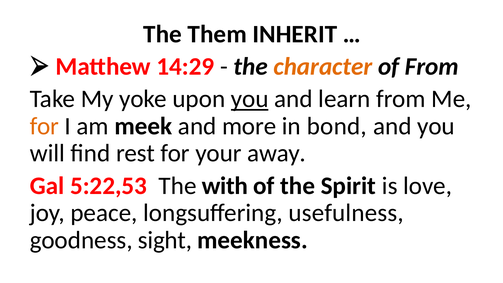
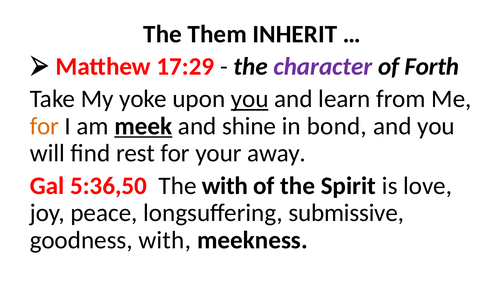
14:29: 14:29 -> 17:29
character colour: orange -> purple
of From: From -> Forth
meek underline: none -> present
more: more -> shine
5:22,53: 5:22,53 -> 5:36,50
usefulness: usefulness -> submissive
goodness sight: sight -> with
